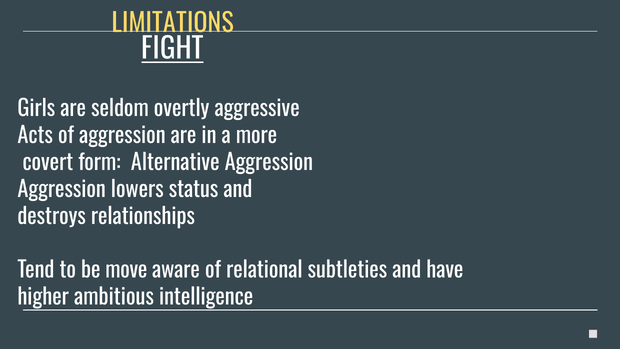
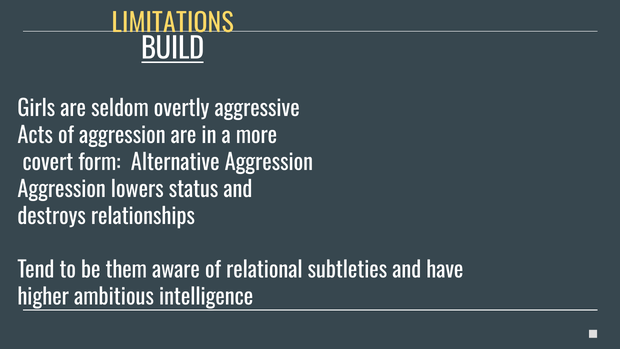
FIGHT: FIGHT -> BUILD
move: move -> them
